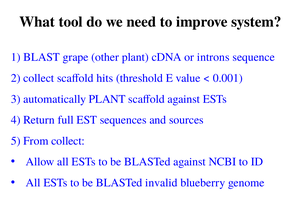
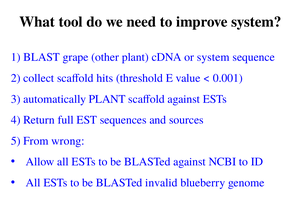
or introns: introns -> system
From collect: collect -> wrong
